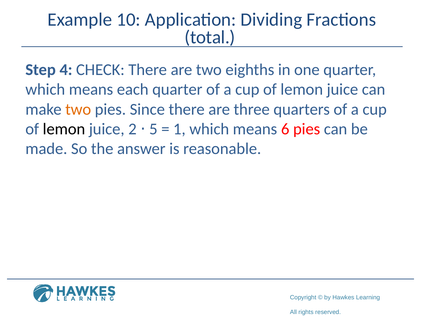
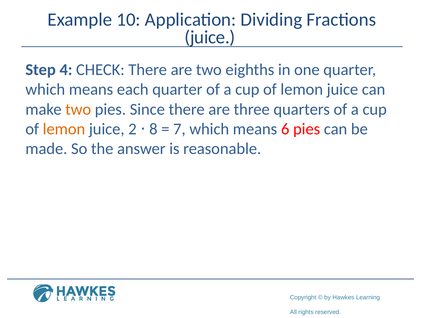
total at (210, 37): total -> juice
lemon at (64, 129) colour: black -> orange
5: 5 -> 8
1: 1 -> 7
